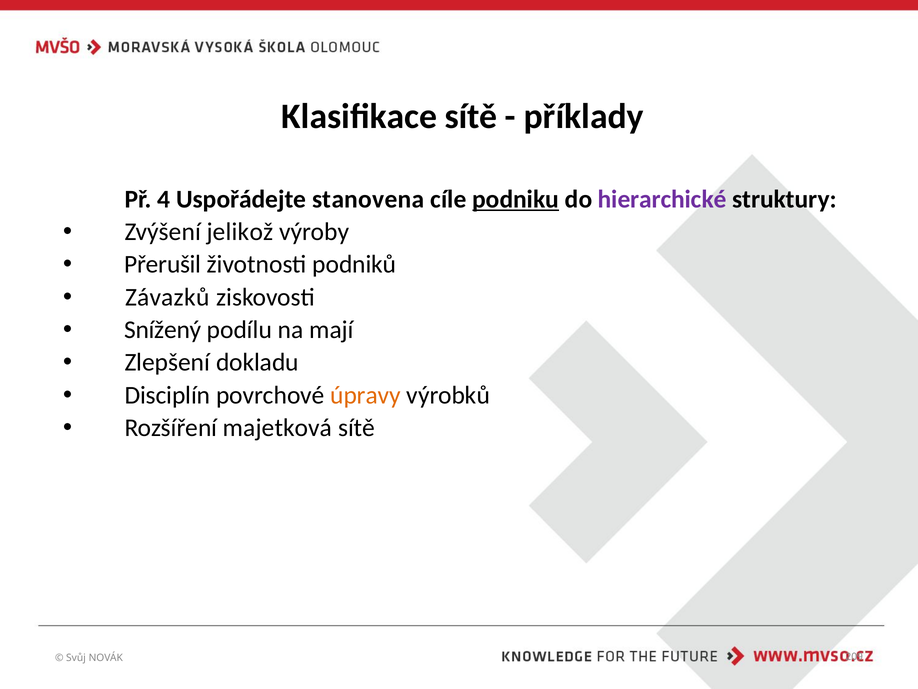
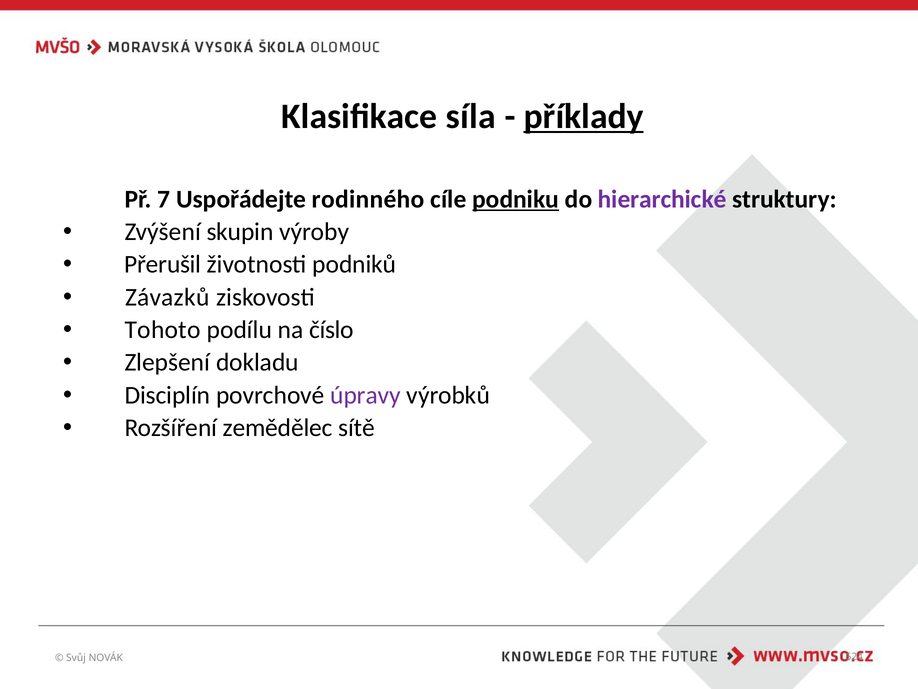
Klasifikace sítě: sítě -> síla
příklady underline: none -> present
4: 4 -> 7
stanovena: stanovena -> rodinného
jelikož: jelikož -> skupin
Snížený: Snížený -> Tohoto
mají: mají -> číslo
úpravy colour: orange -> purple
majetková: majetková -> zemědělec
209: 209 -> 624
